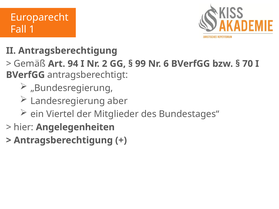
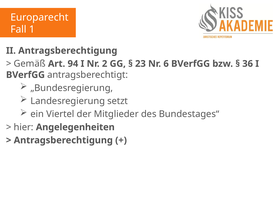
99: 99 -> 23
70: 70 -> 36
aber: aber -> setzt
